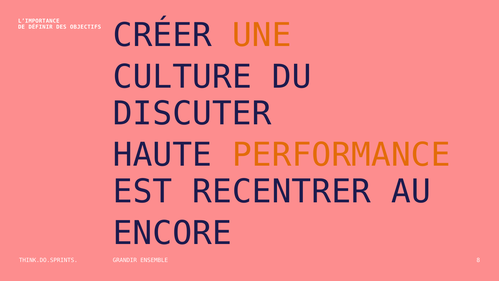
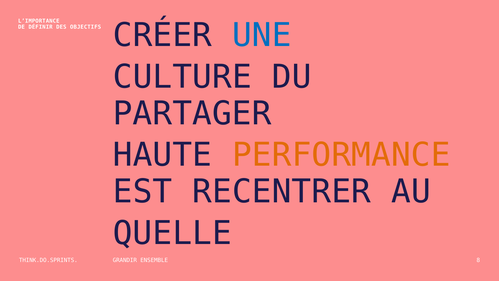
UNE colour: orange -> blue
DISCUTER: DISCUTER -> PARTAGER
ENCORE: ENCORE -> QUELLE
